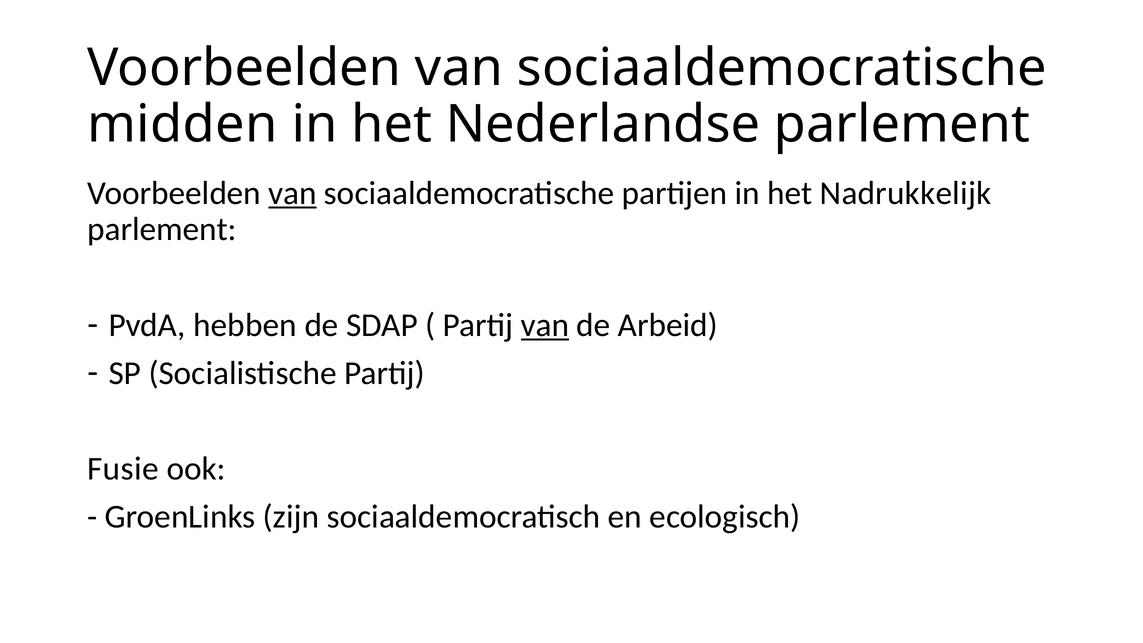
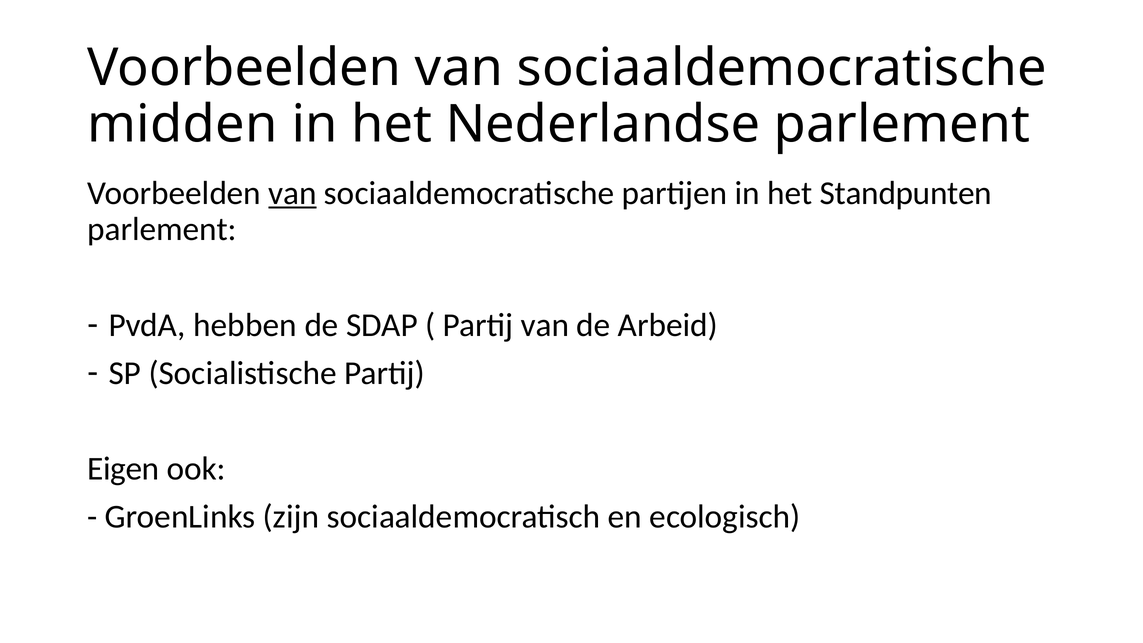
Nadrukkelijk: Nadrukkelijk -> Standpunten
van at (545, 325) underline: present -> none
Fusie: Fusie -> Eigen
